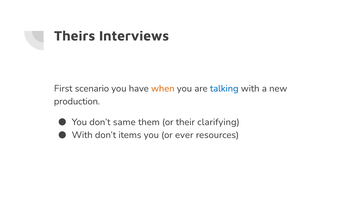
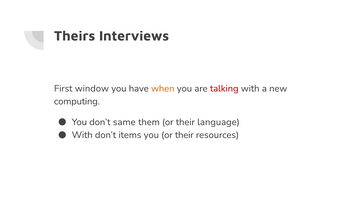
scenario: scenario -> window
talking colour: blue -> red
production: production -> computing
clarifying: clarifying -> language
you or ever: ever -> their
